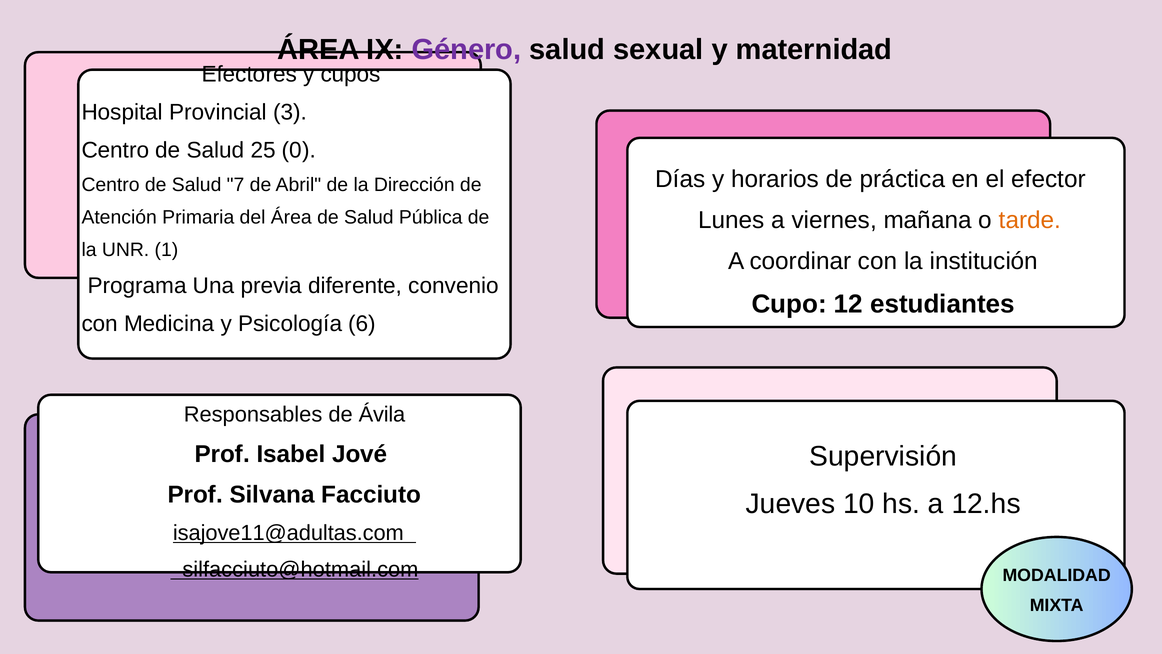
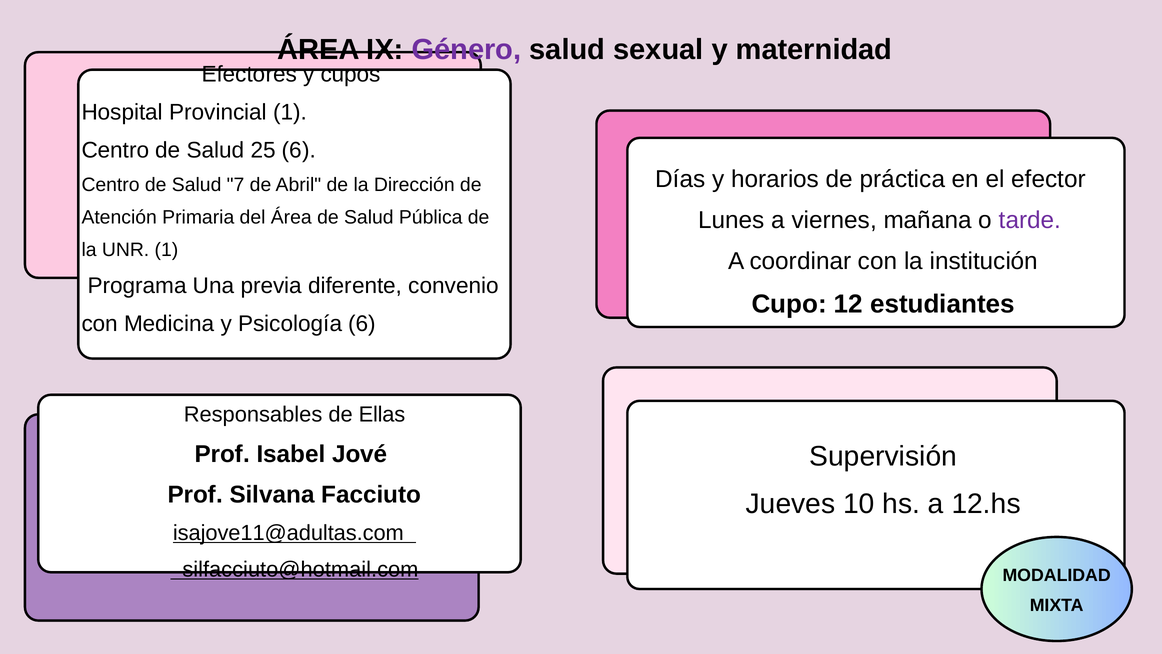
Provincial 3: 3 -> 1
25 0: 0 -> 6
tarde colour: orange -> purple
Ávila: Ávila -> Ellas
